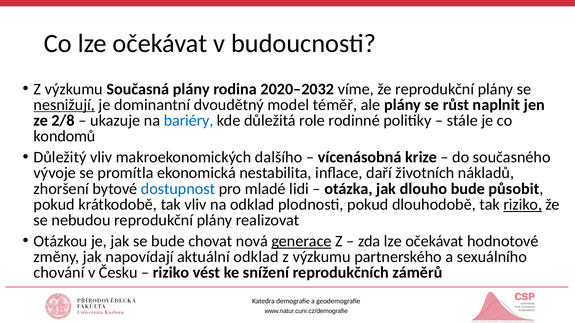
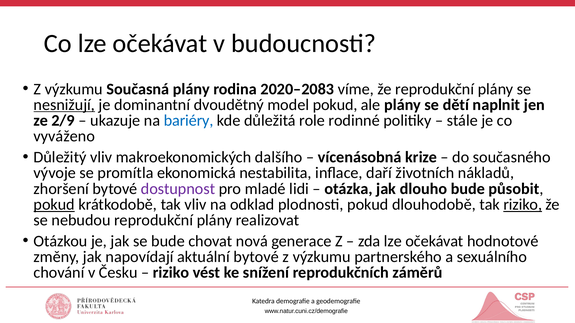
2020–2032: 2020–2032 -> 2020–2083
model téměř: téměř -> pokud
růst: růst -> dětí
2/8: 2/8 -> 2/9
kondomů: kondomů -> vyváženo
dostupnost colour: blue -> purple
pokud at (54, 205) underline: none -> present
generace underline: present -> none
aktuální odklad: odklad -> bytové
